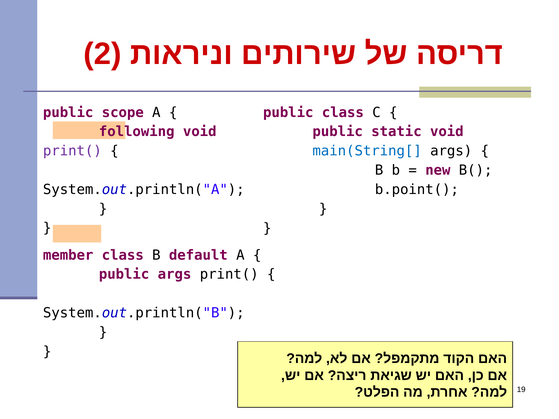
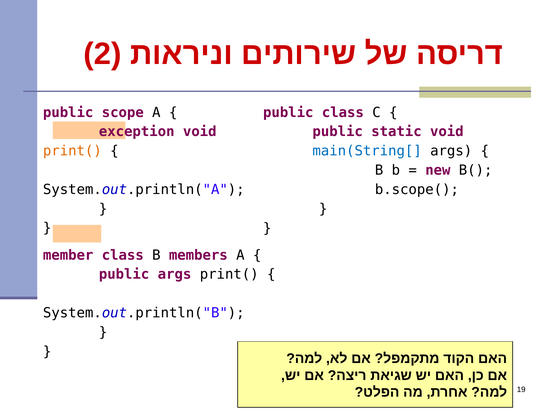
following: following -> exception
print( at (72, 151) colour: purple -> orange
b.point(: b.point( -> b.scope(
default: default -> members
